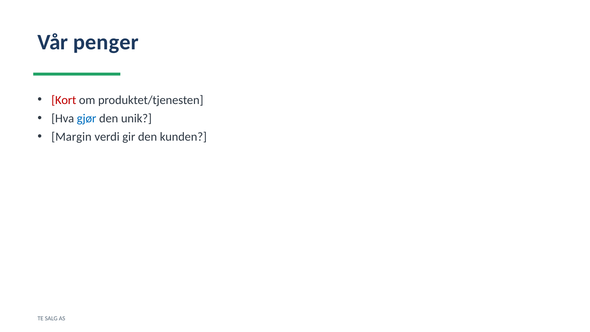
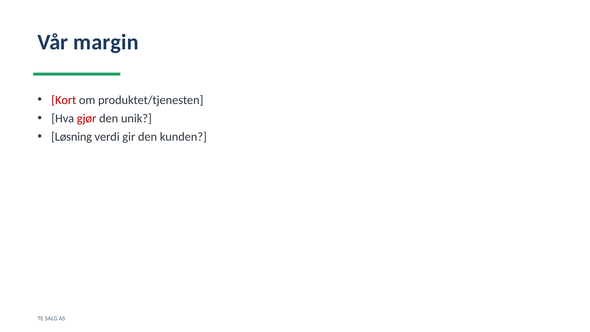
penger: penger -> margin
gjør colour: blue -> red
Margin: Margin -> Løsning
